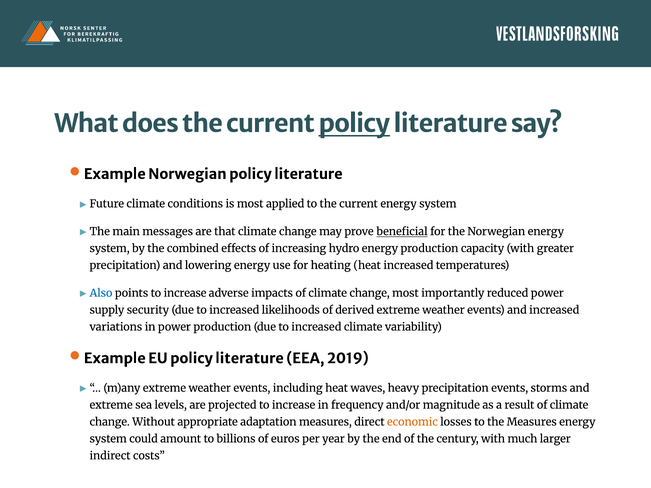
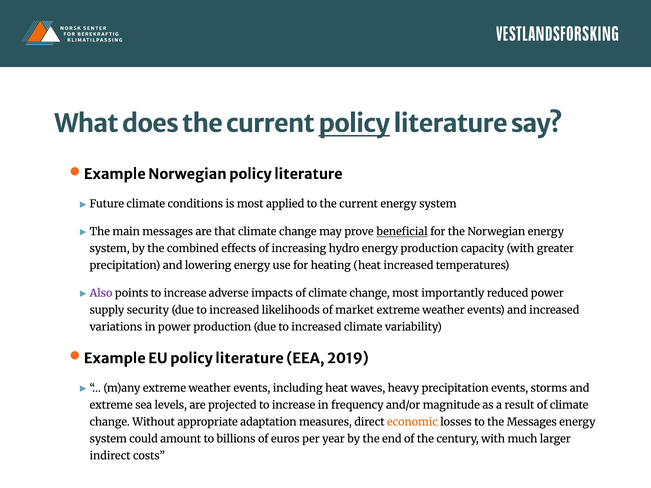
Also colour: blue -> purple
derived: derived -> market
the Measures: Measures -> Messages
